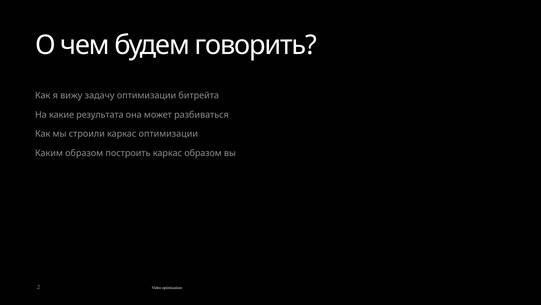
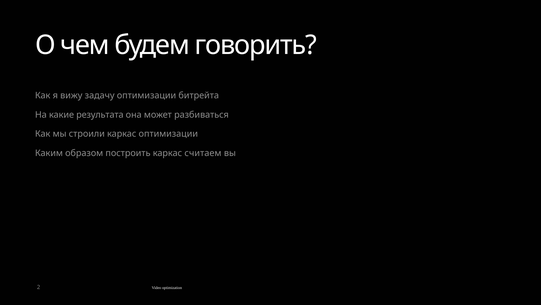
каркас образом: образом -> считаем
